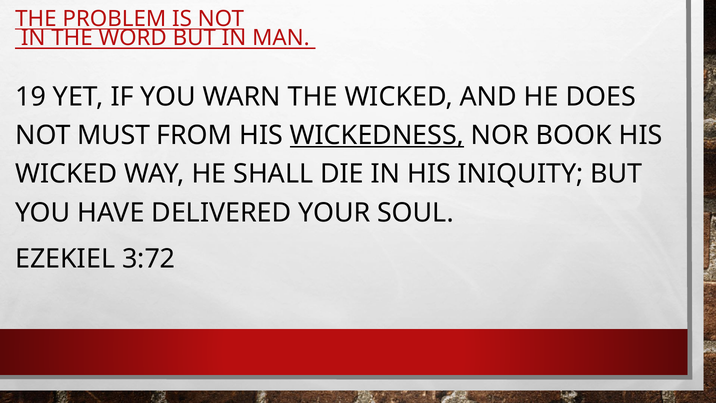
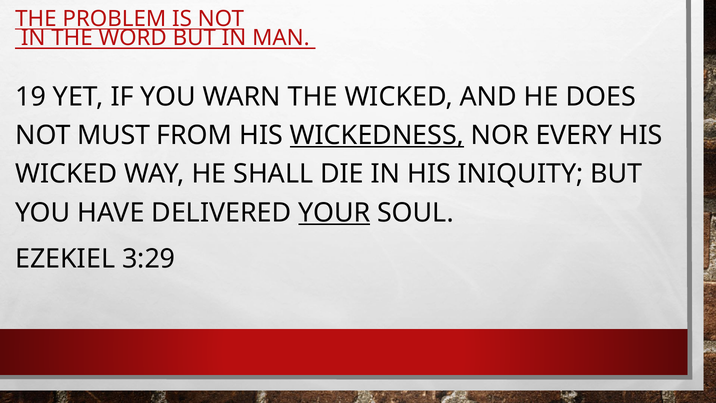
BOOK: BOOK -> EVERY
YOUR underline: none -> present
3:72: 3:72 -> 3:29
